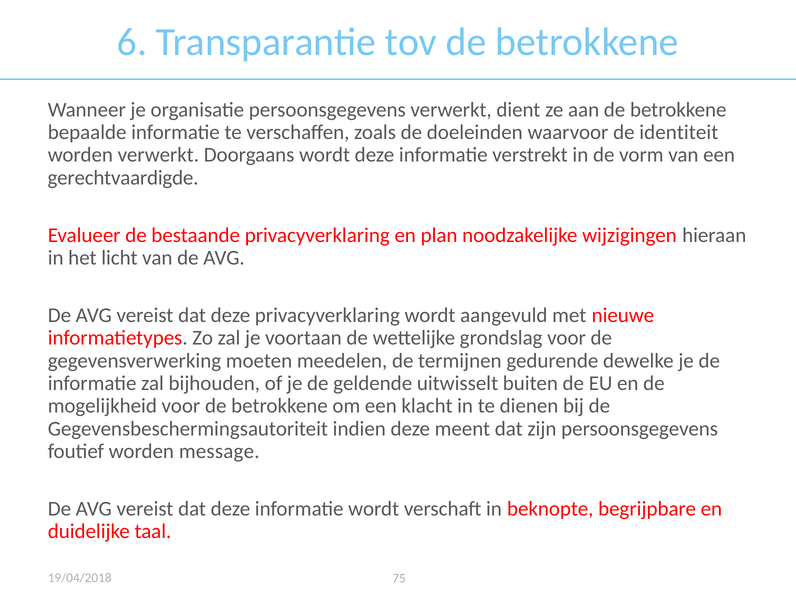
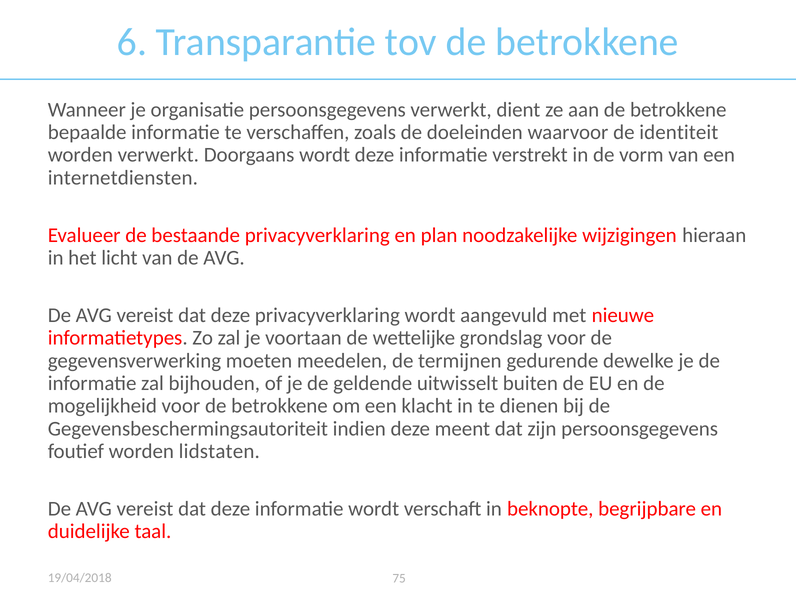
gerechtvaardigde: gerechtvaardigde -> internetdiensten
message: message -> lidstaten
